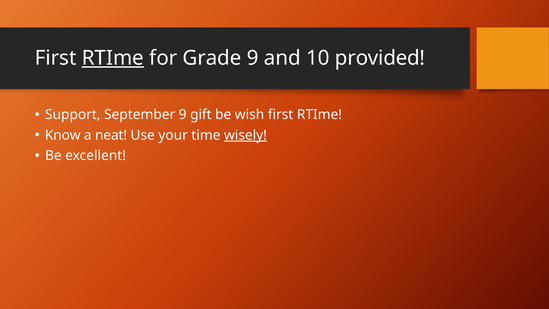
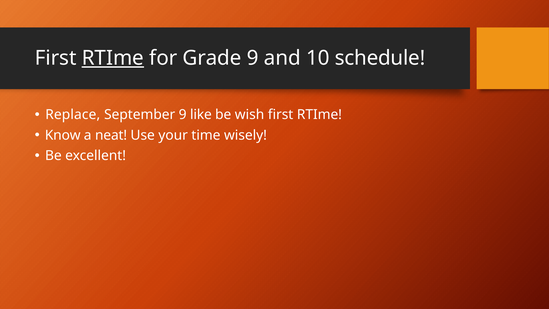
provided: provided -> schedule
Support: Support -> Replace
gift: gift -> like
wisely underline: present -> none
